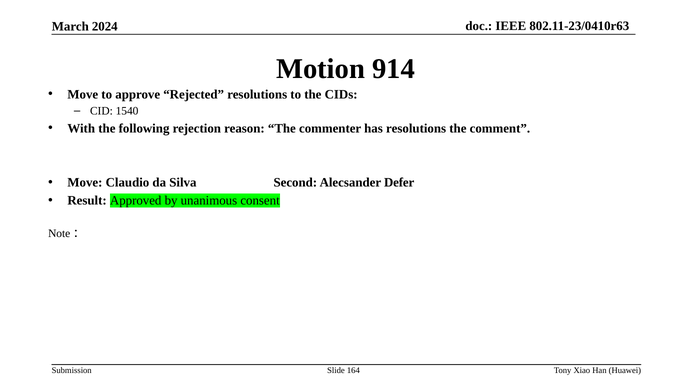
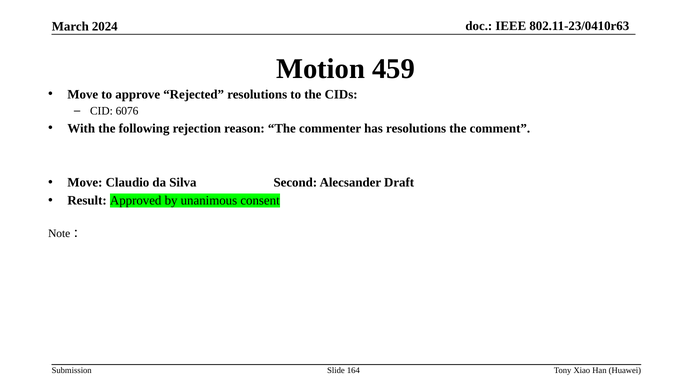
914: 914 -> 459
1540: 1540 -> 6076
Defer: Defer -> Draft
